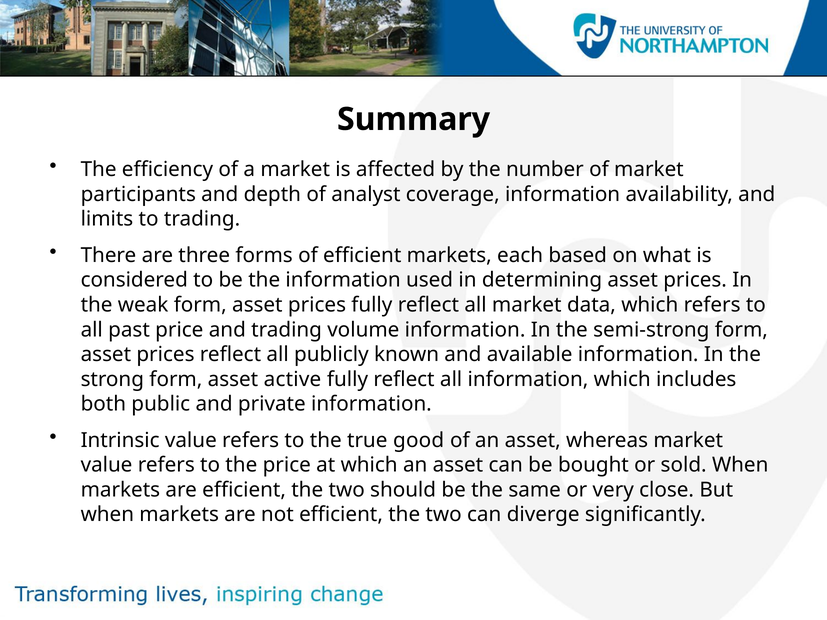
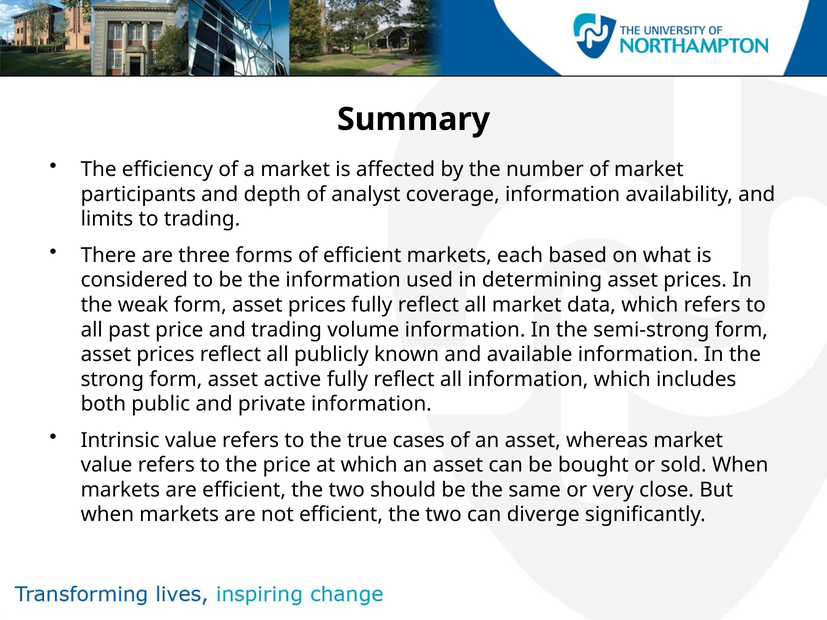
good: good -> cases
